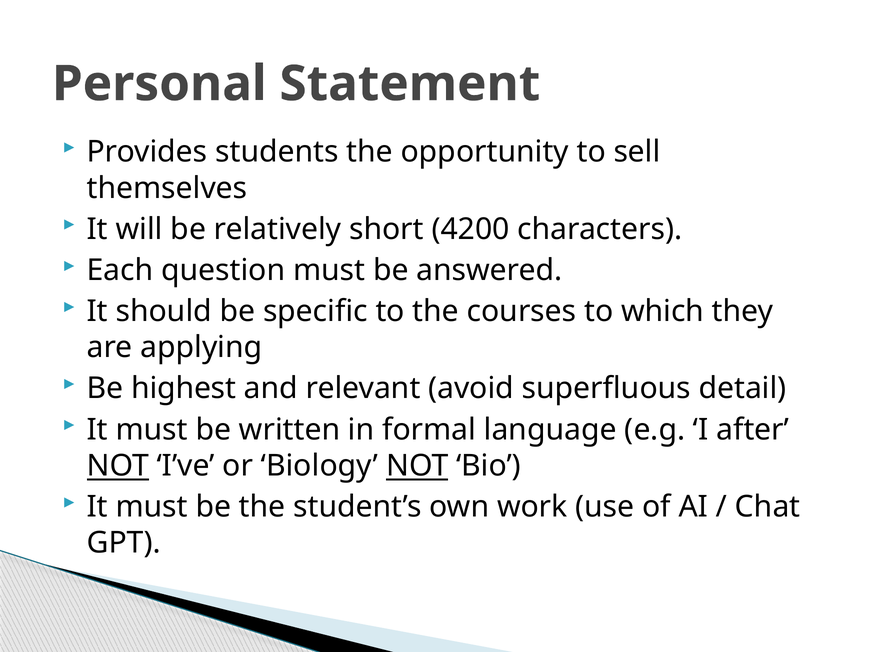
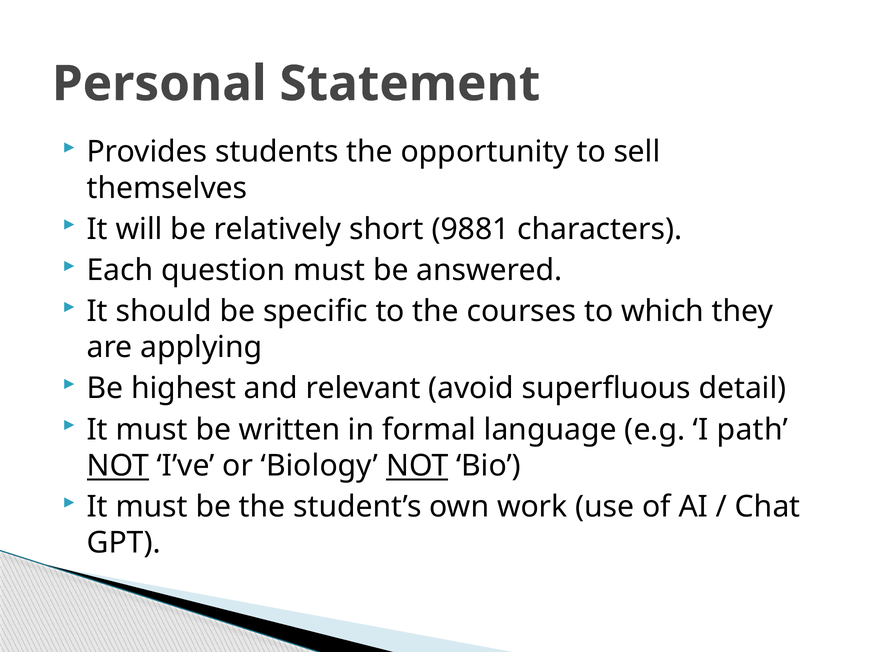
4200: 4200 -> 9881
after: after -> path
